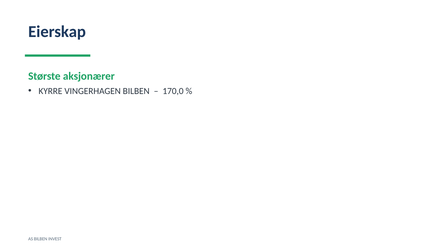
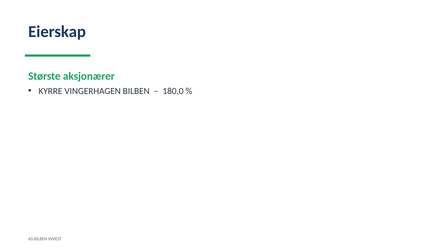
170,0: 170,0 -> 180,0
